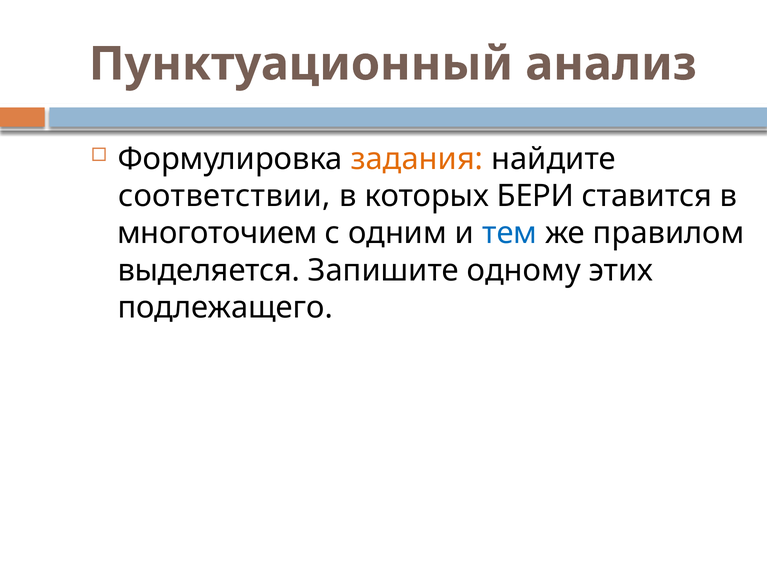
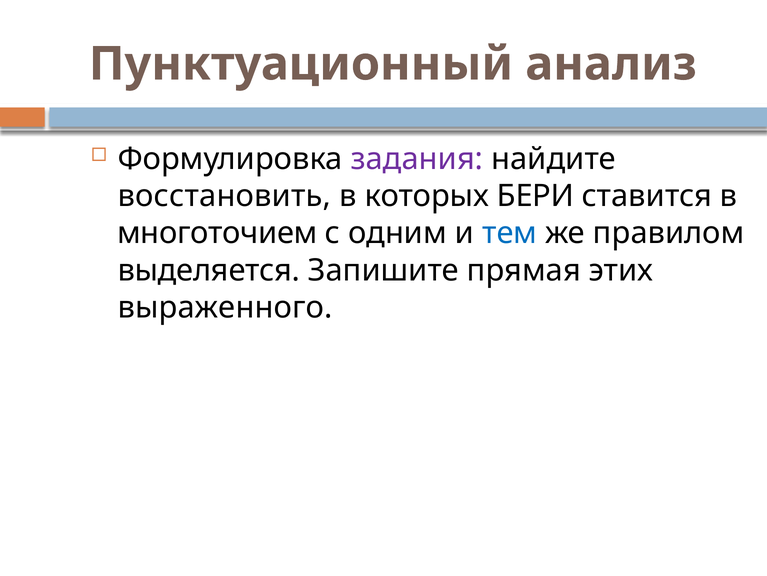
задания colour: orange -> purple
соответствии: соответствии -> восстановить
одному: одному -> прямая
подлежащего: подлежащего -> выраженного
